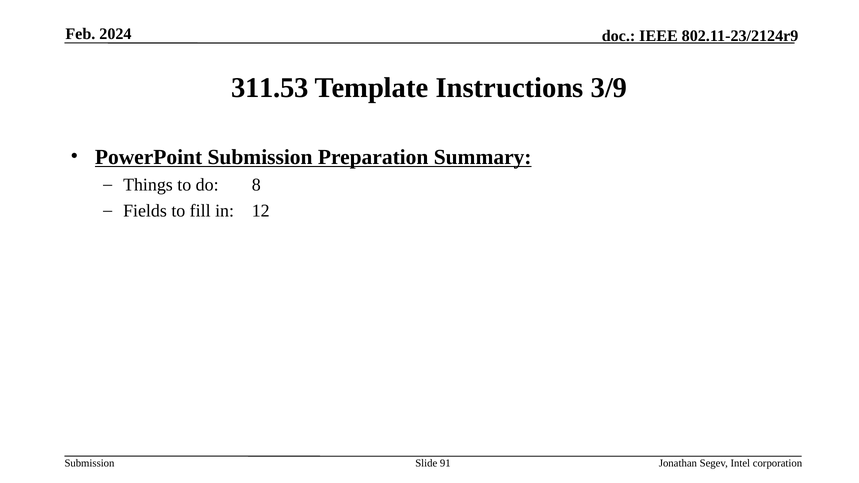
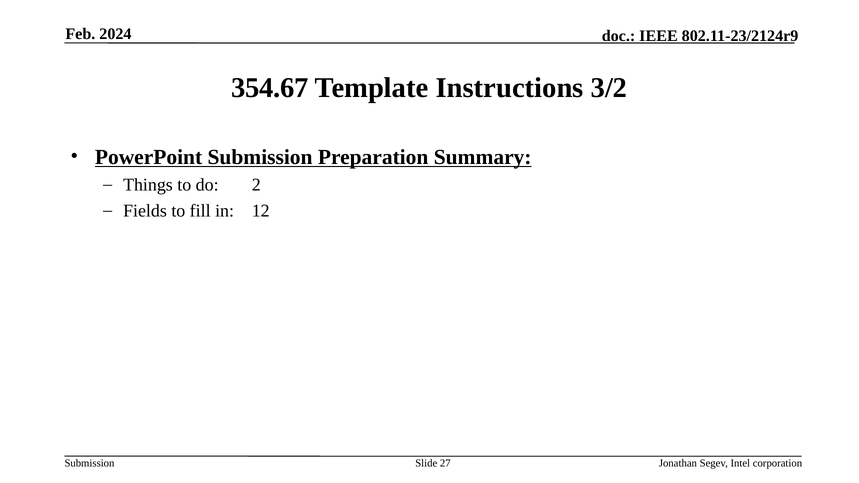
311.53: 311.53 -> 354.67
3/9: 3/9 -> 3/2
8: 8 -> 2
91: 91 -> 27
